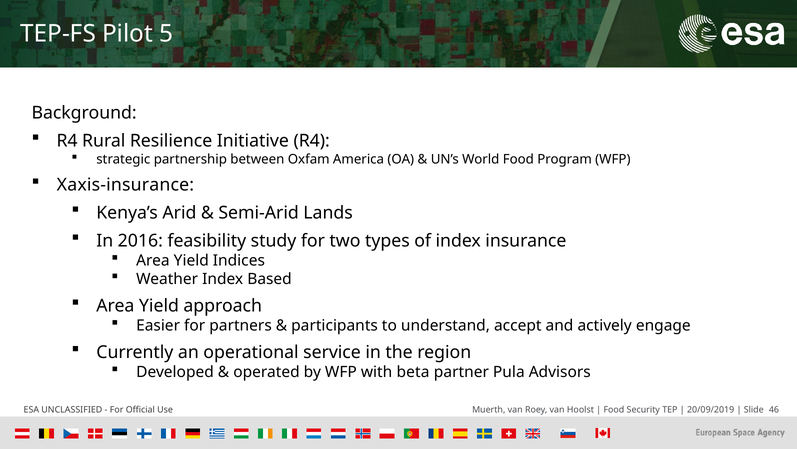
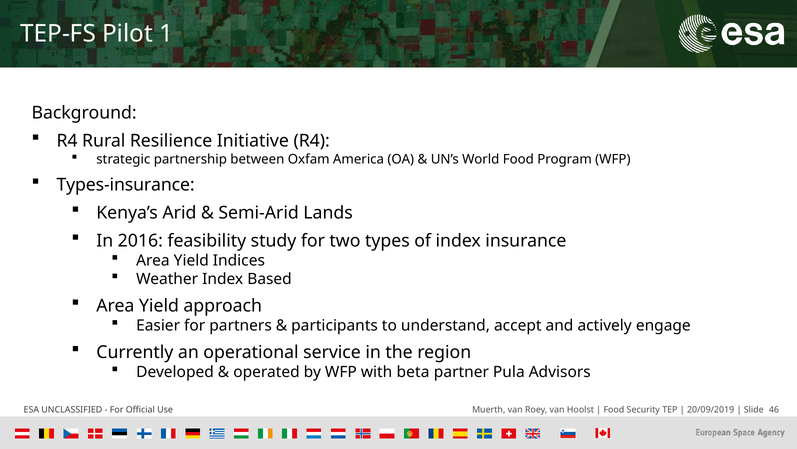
5: 5 -> 1
Xaxis-insurance: Xaxis-insurance -> Types-insurance
